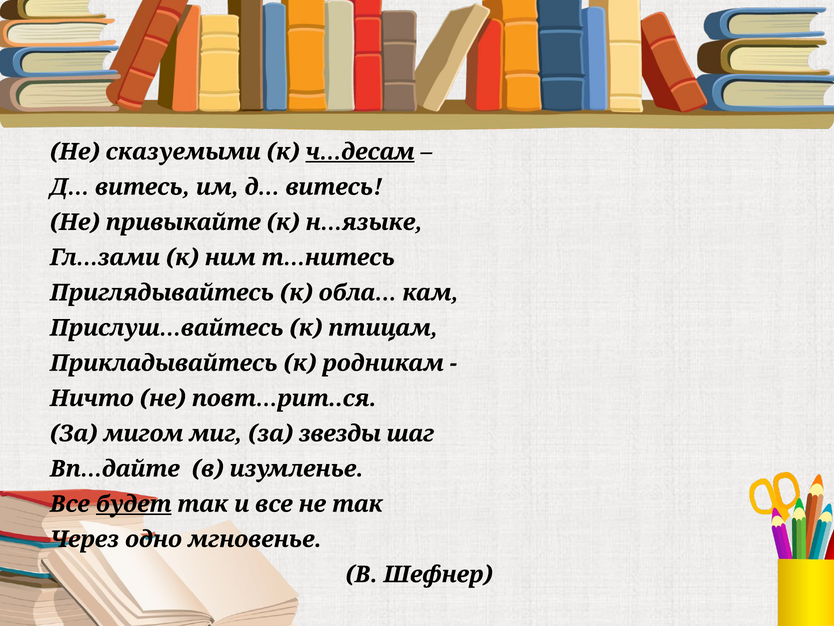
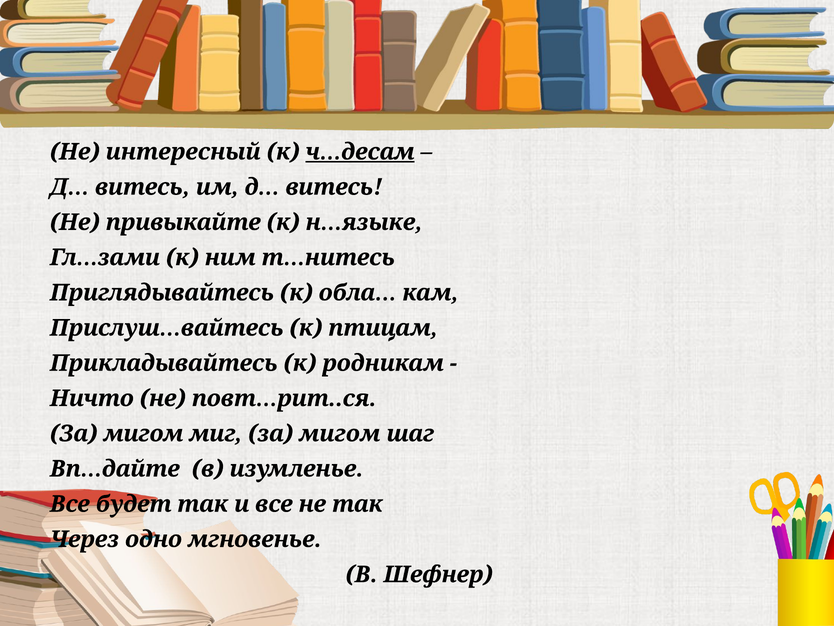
сказуемыми: сказуемыми -> интересный
миг за звезды: звезды -> мигом
будет underline: present -> none
